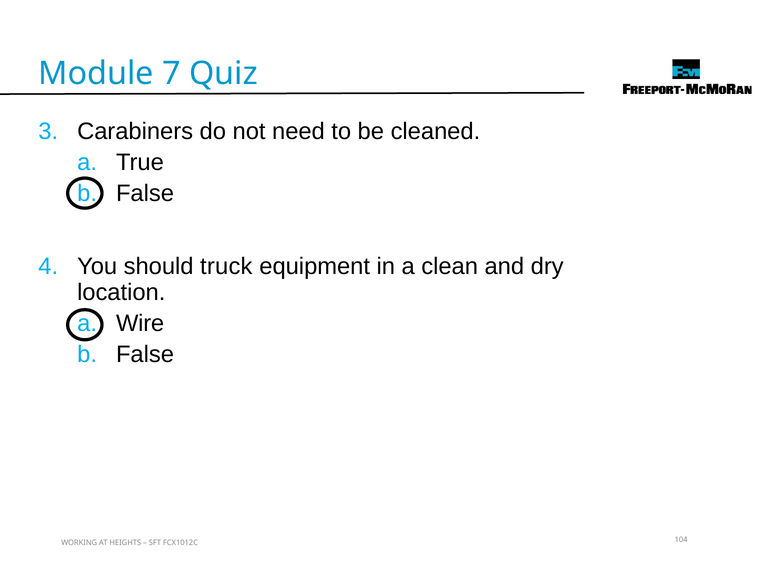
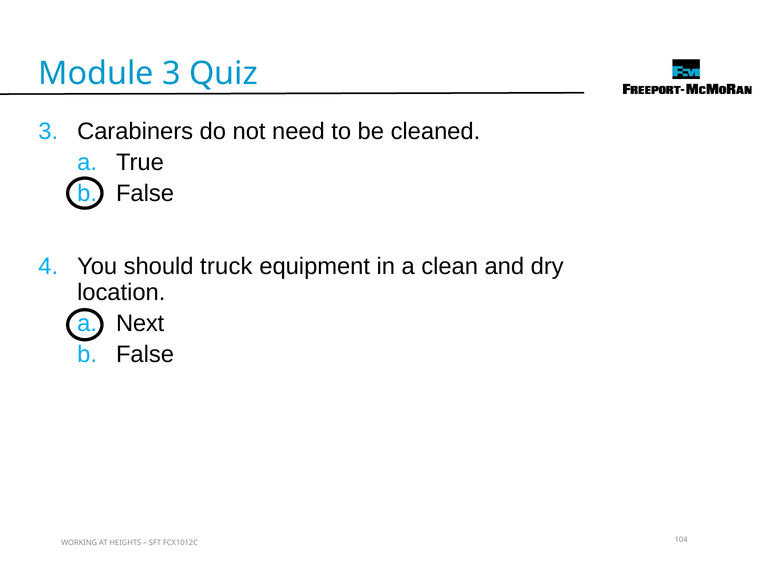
Module 7: 7 -> 3
Wire: Wire -> Next
